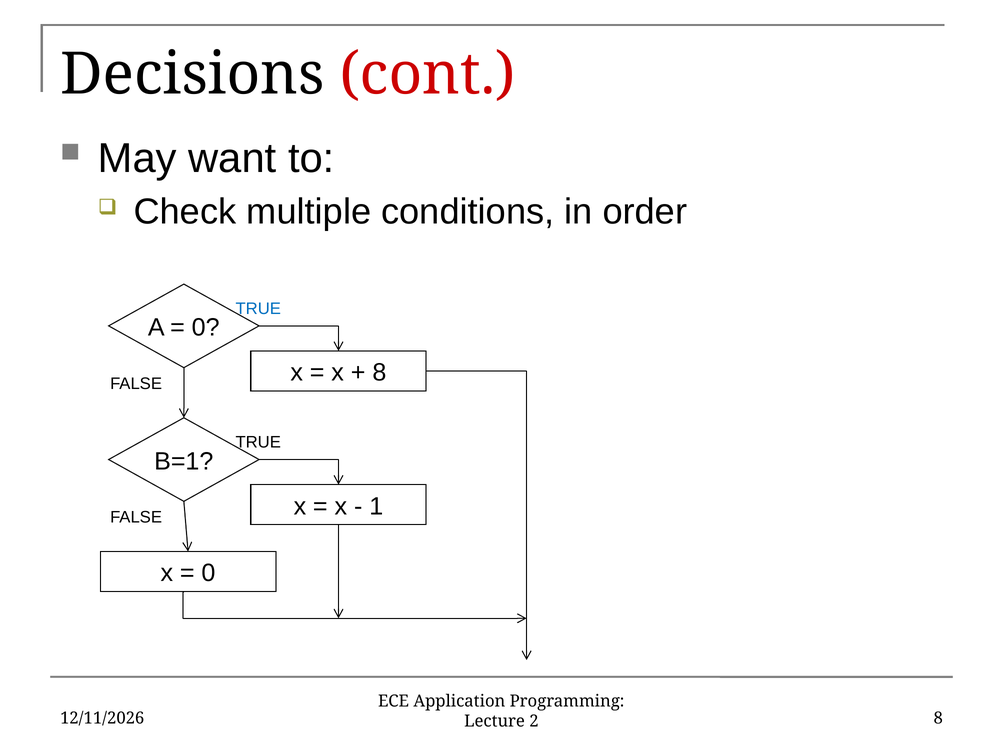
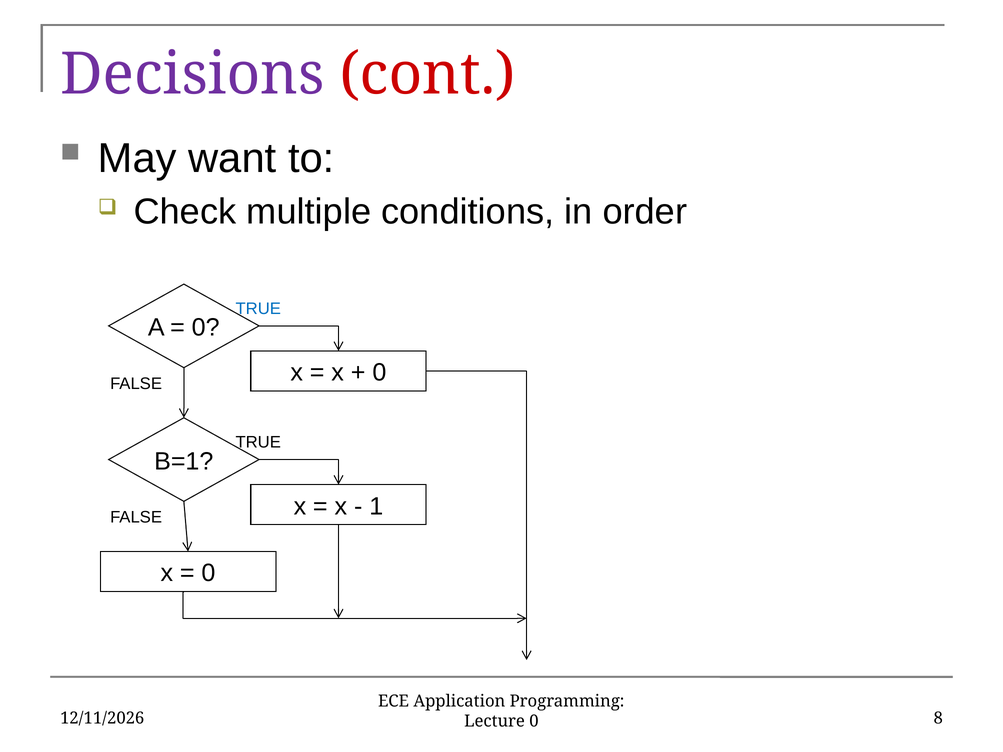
Decisions colour: black -> purple
8 at (379, 373): 8 -> 0
Lecture 2: 2 -> 0
